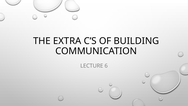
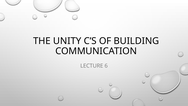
EXTRA: EXTRA -> UNITY
